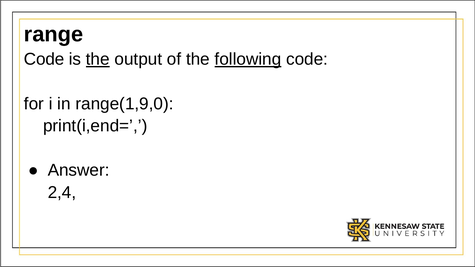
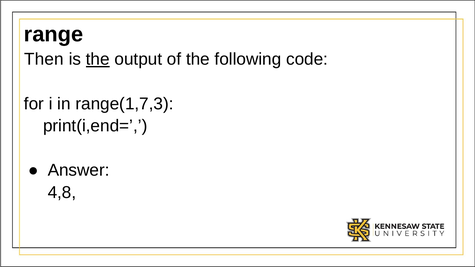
Code at (44, 59): Code -> Then
following underline: present -> none
range(1,9,0: range(1,9,0 -> range(1,7,3
2,4: 2,4 -> 4,8
